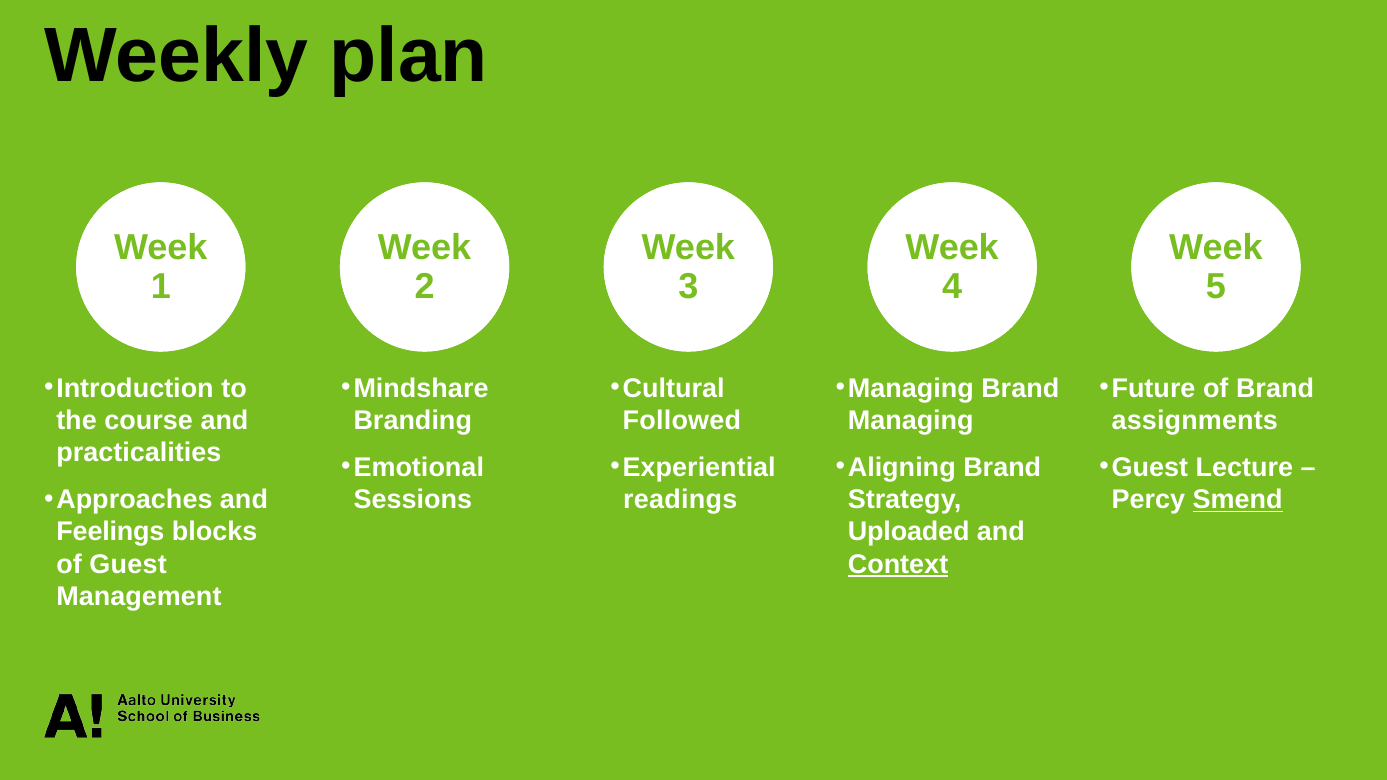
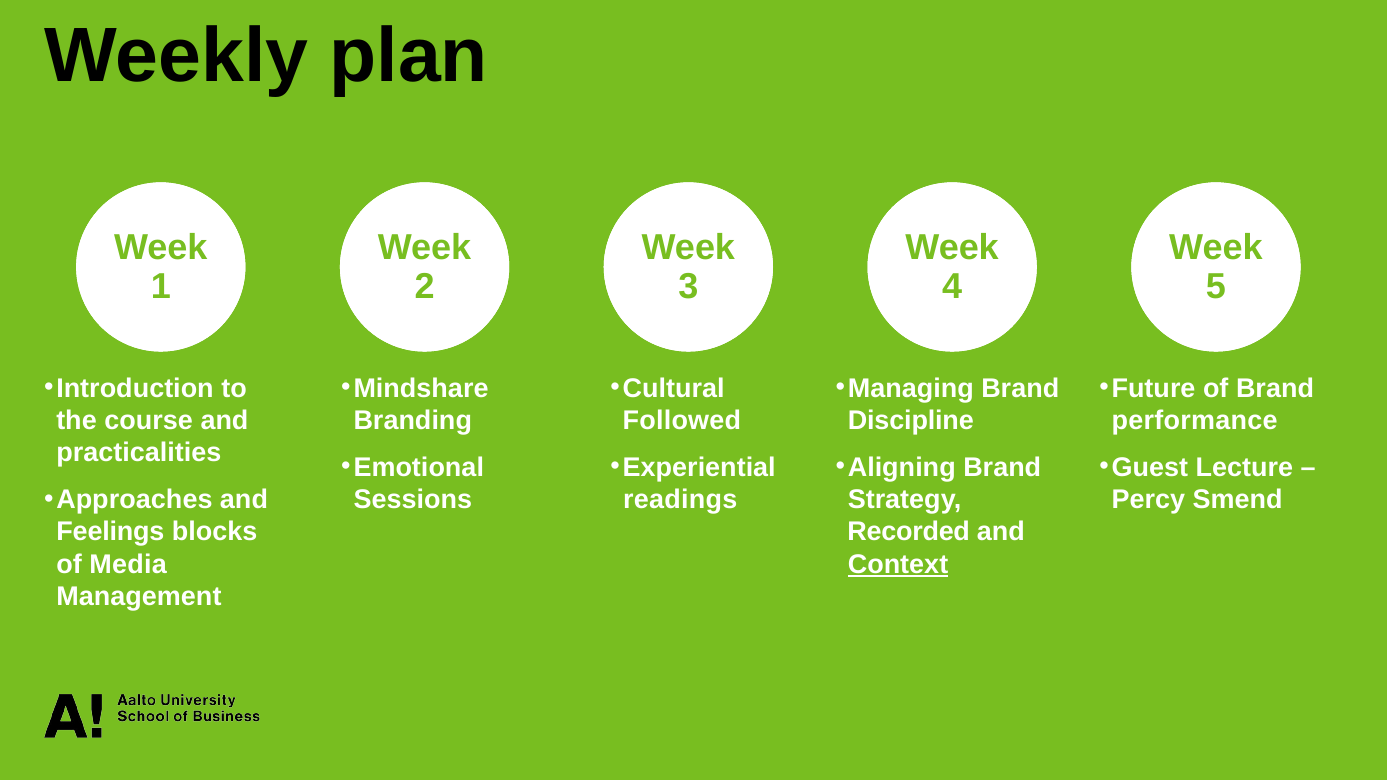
Managing at (911, 421): Managing -> Discipline
assignments: assignments -> performance
Smend underline: present -> none
Uploaded: Uploaded -> Recorded
of Guest: Guest -> Media
